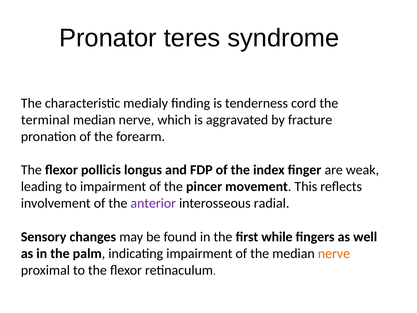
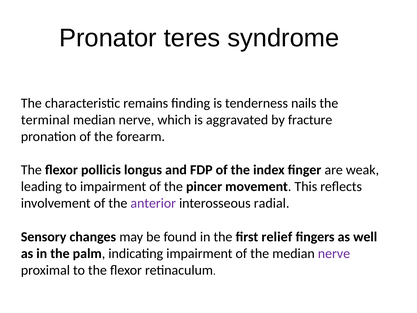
medialy: medialy -> remains
cord: cord -> nails
while: while -> relief
nerve at (334, 253) colour: orange -> purple
